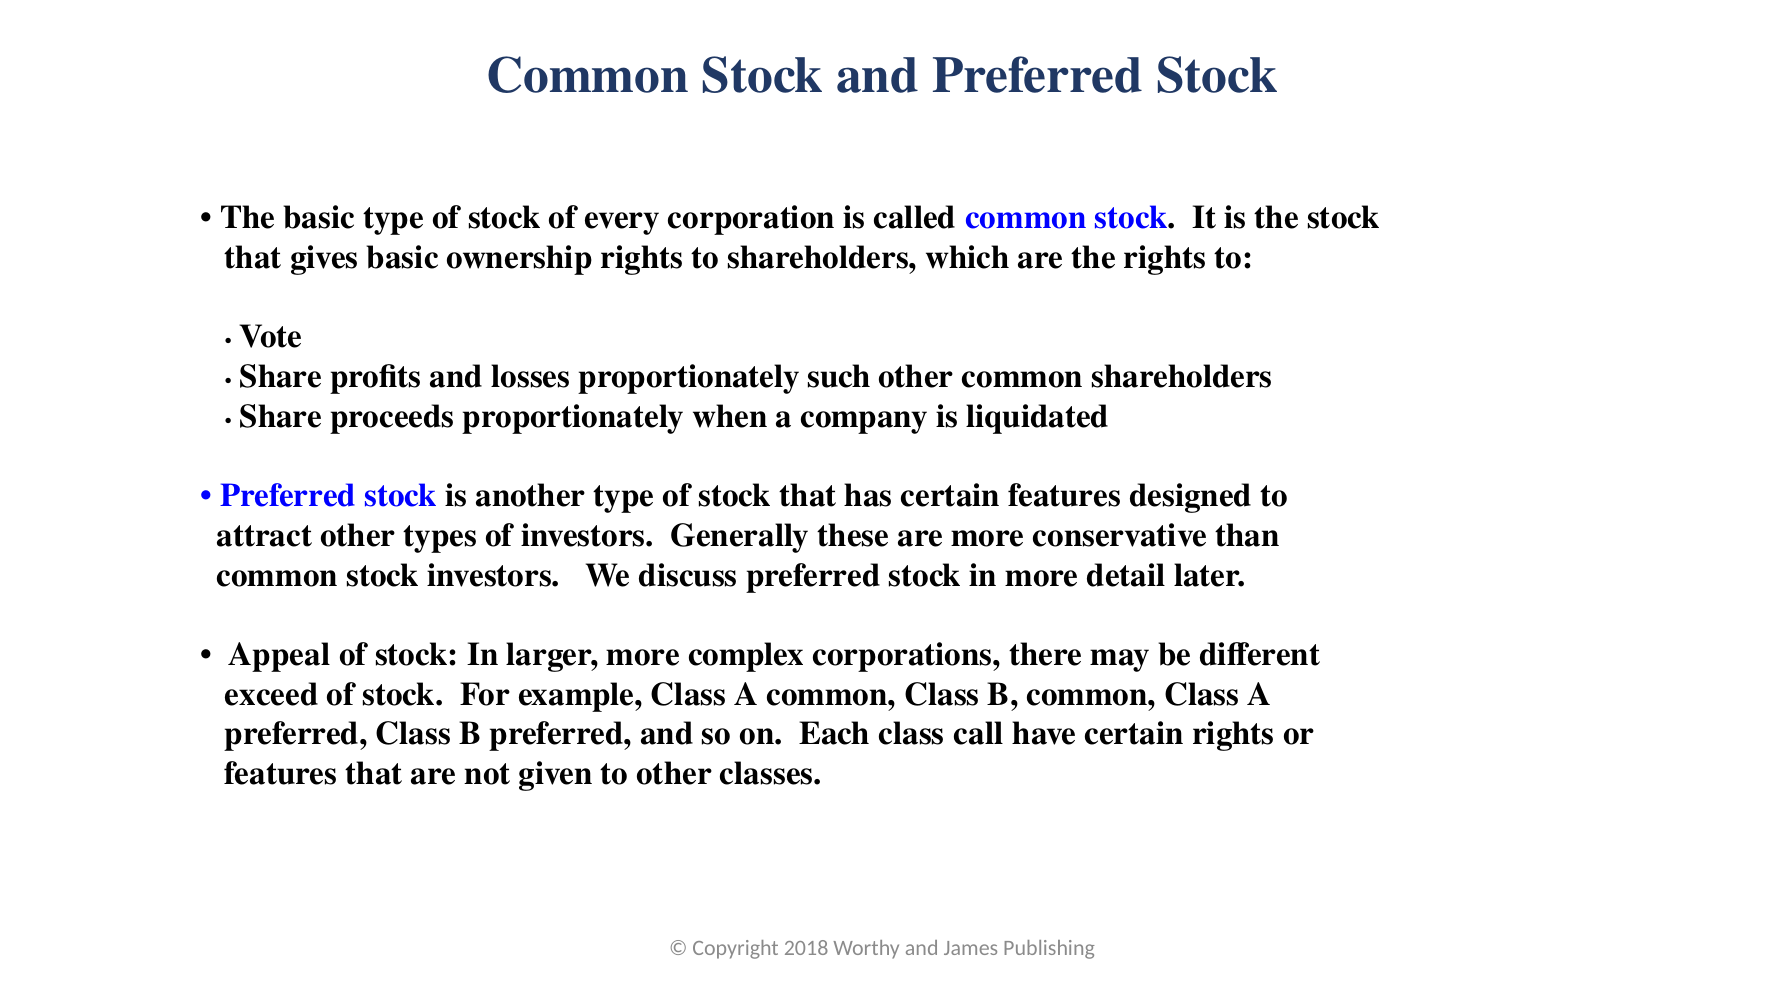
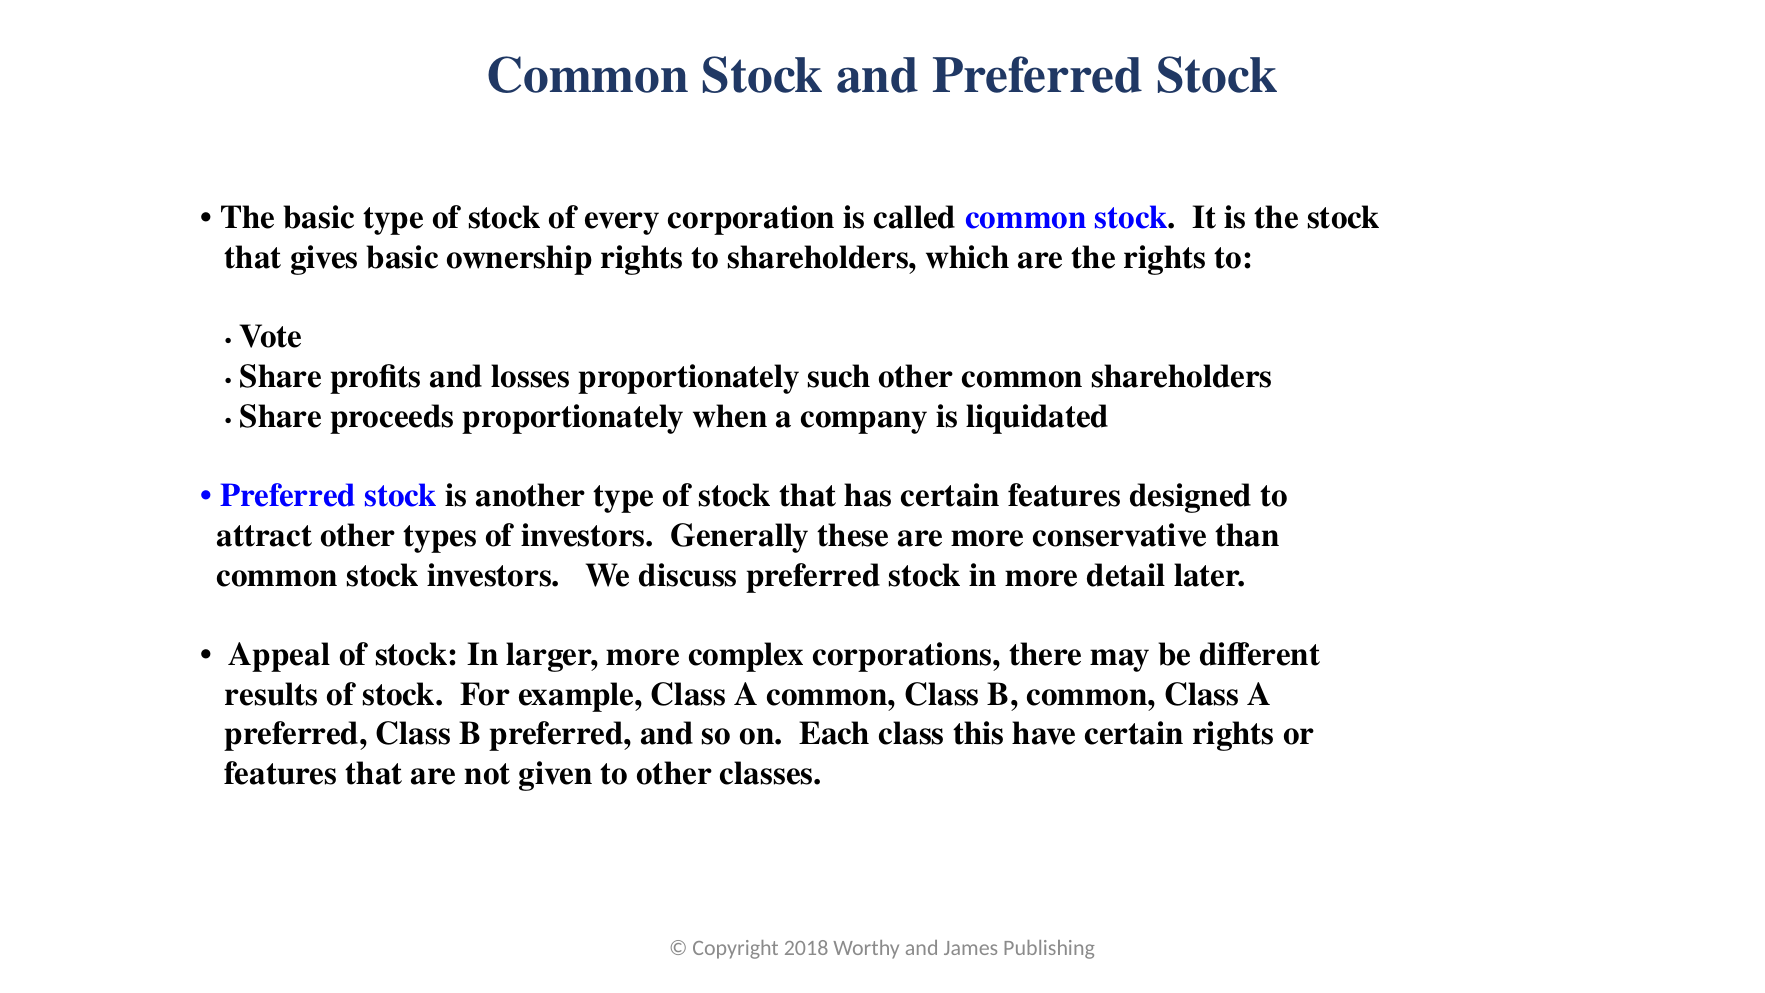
exceed: exceed -> results
call: call -> this
